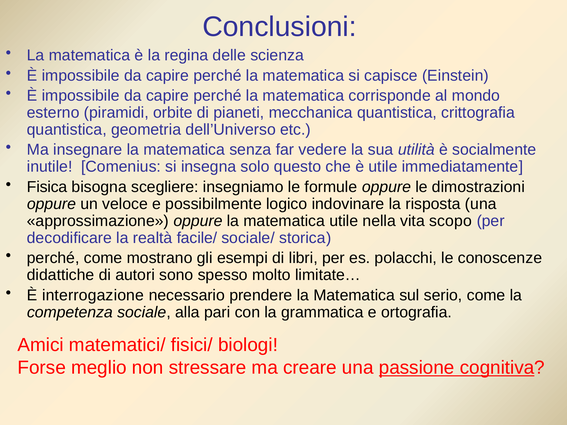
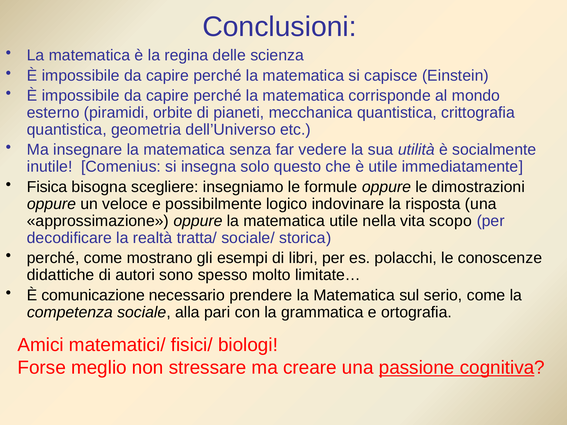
facile/: facile/ -> tratta/
interrogazione: interrogazione -> comunicazione
